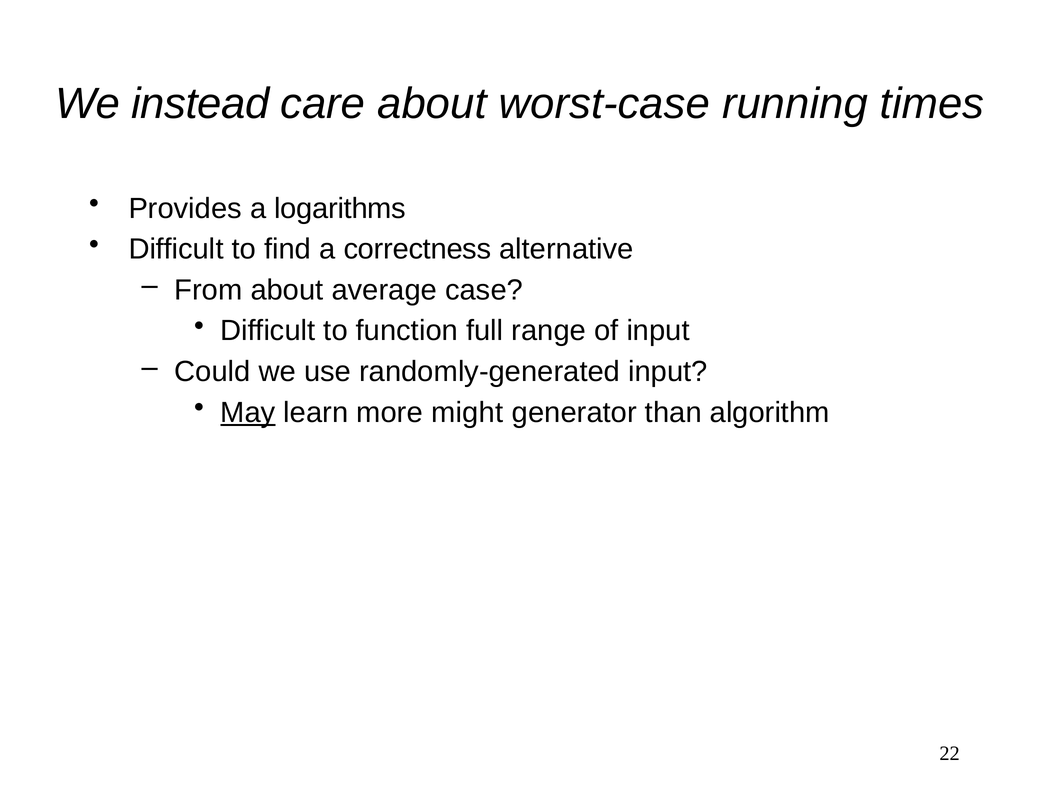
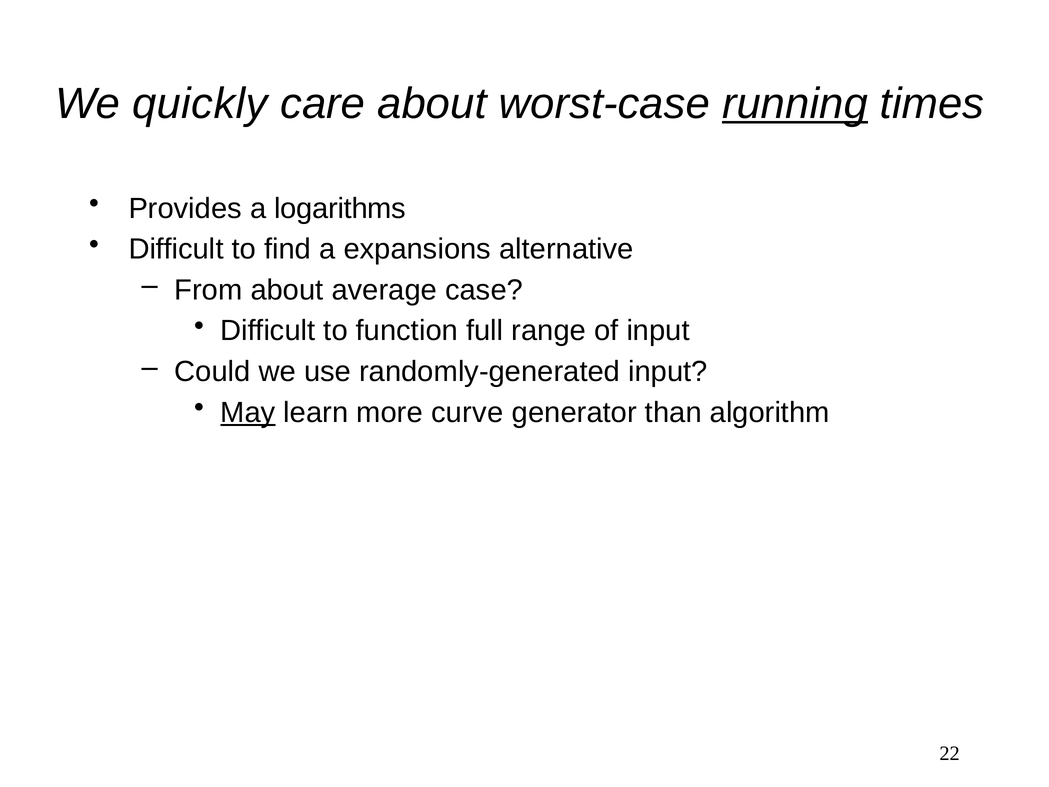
instead: instead -> quickly
running underline: none -> present
correctness: correctness -> expansions
might: might -> curve
